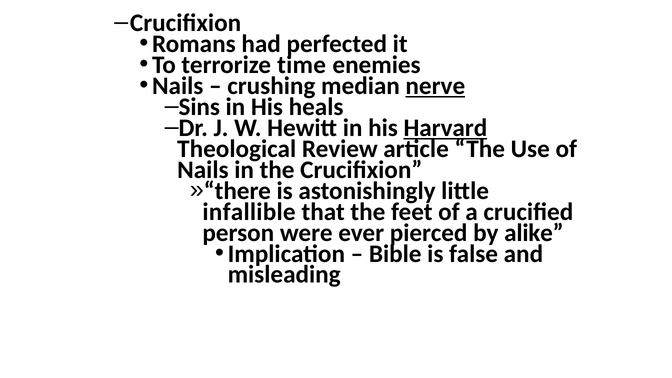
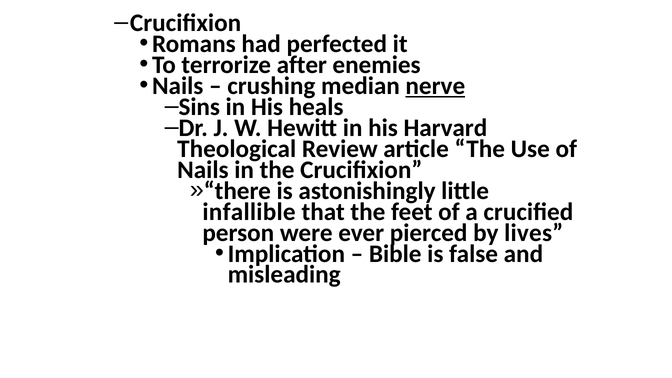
time: time -> after
Harvard underline: present -> none
alike: alike -> lives
